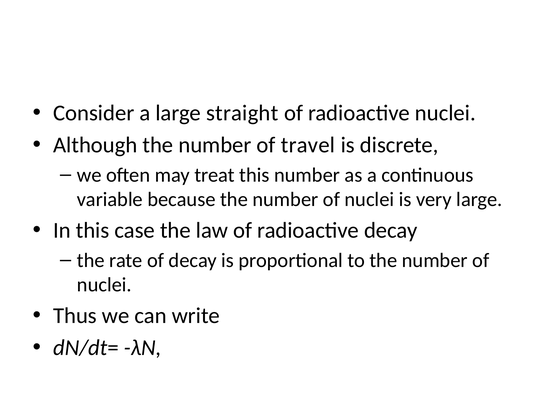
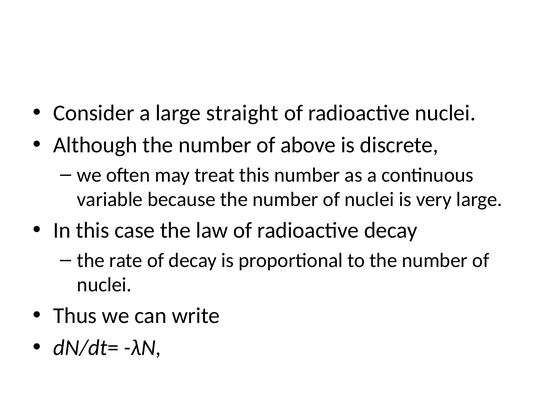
travel: travel -> above
